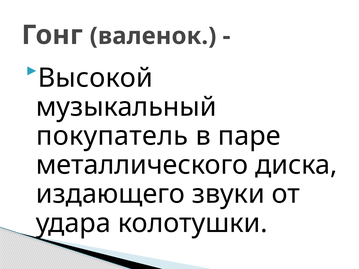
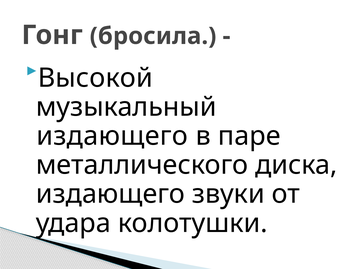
валенок: валенок -> бросила
покупатель at (112, 136): покупатель -> издающего
